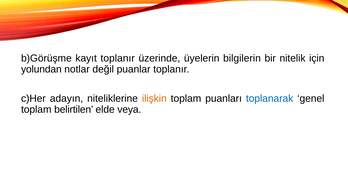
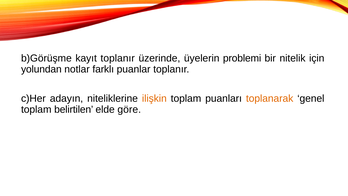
bilgilerin: bilgilerin -> problemi
değil: değil -> farklı
toplanarak colour: blue -> orange
veya: veya -> göre
